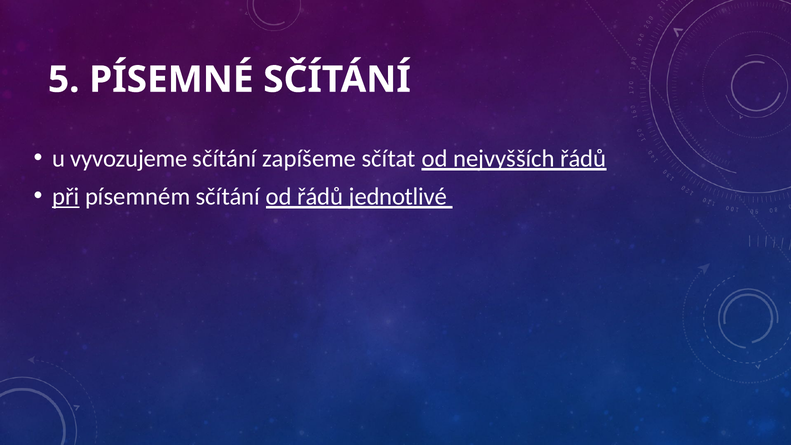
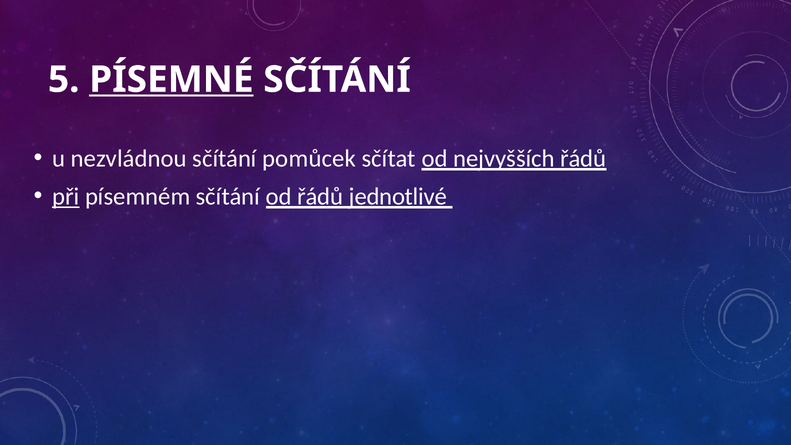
PÍSEMNÉ underline: none -> present
vyvozujeme: vyvozujeme -> nezvládnou
zapíšeme: zapíšeme -> pomůcek
